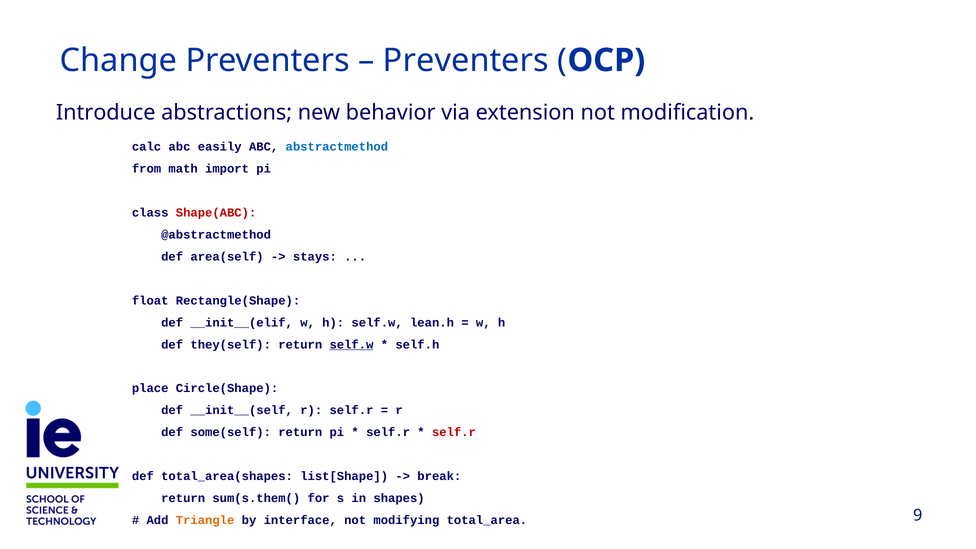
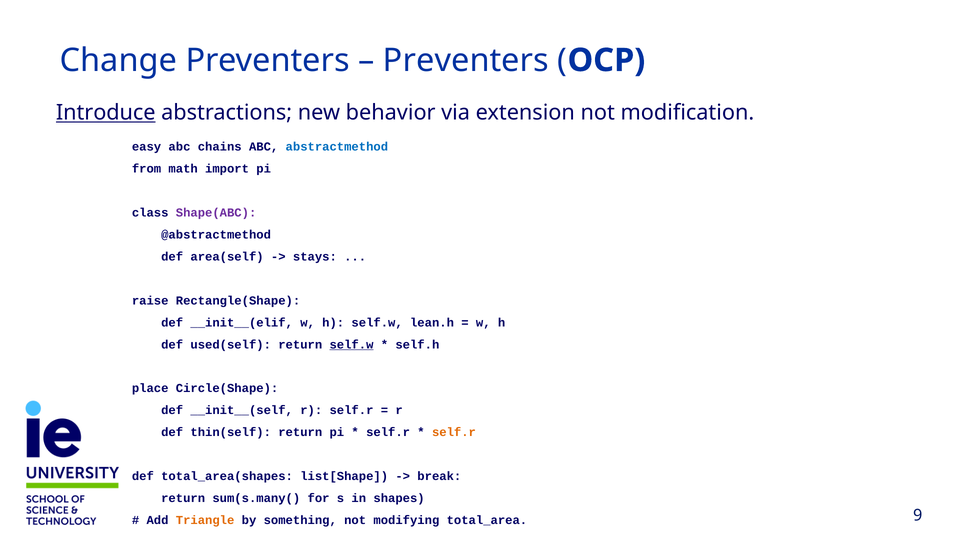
Introduce underline: none -> present
calc: calc -> easy
easily: easily -> chains
Shape(ABC colour: red -> purple
float: float -> raise
they(self: they(self -> used(self
some(self: some(self -> thin(self
self.r at (454, 432) colour: red -> orange
sum(s.them(: sum(s.them( -> sum(s.many(
interface: interface -> something
